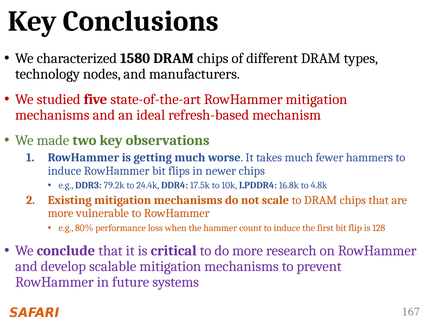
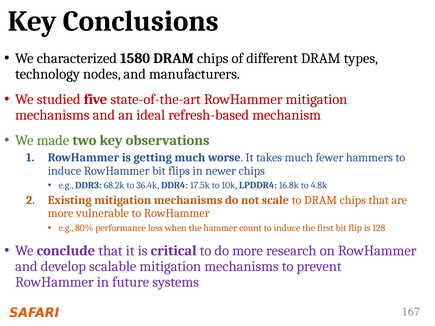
79.2k: 79.2k -> 68.2k
24.4k: 24.4k -> 36.4k
